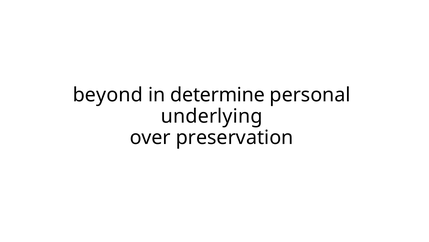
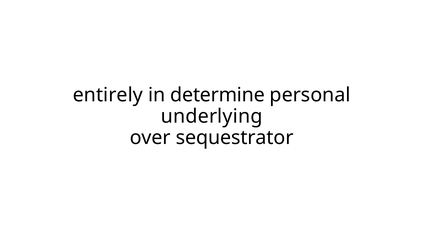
beyond: beyond -> entirely
preservation: preservation -> sequestrator
